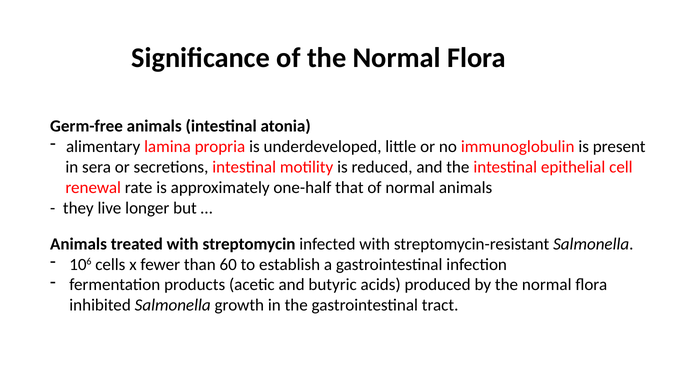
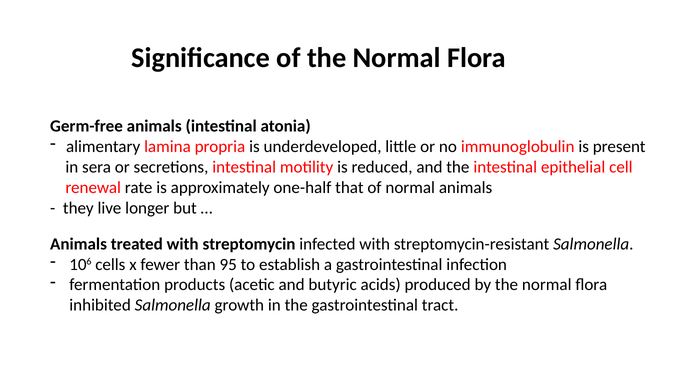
60: 60 -> 95
